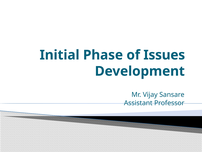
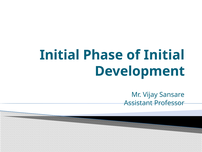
of Issues: Issues -> Initial
